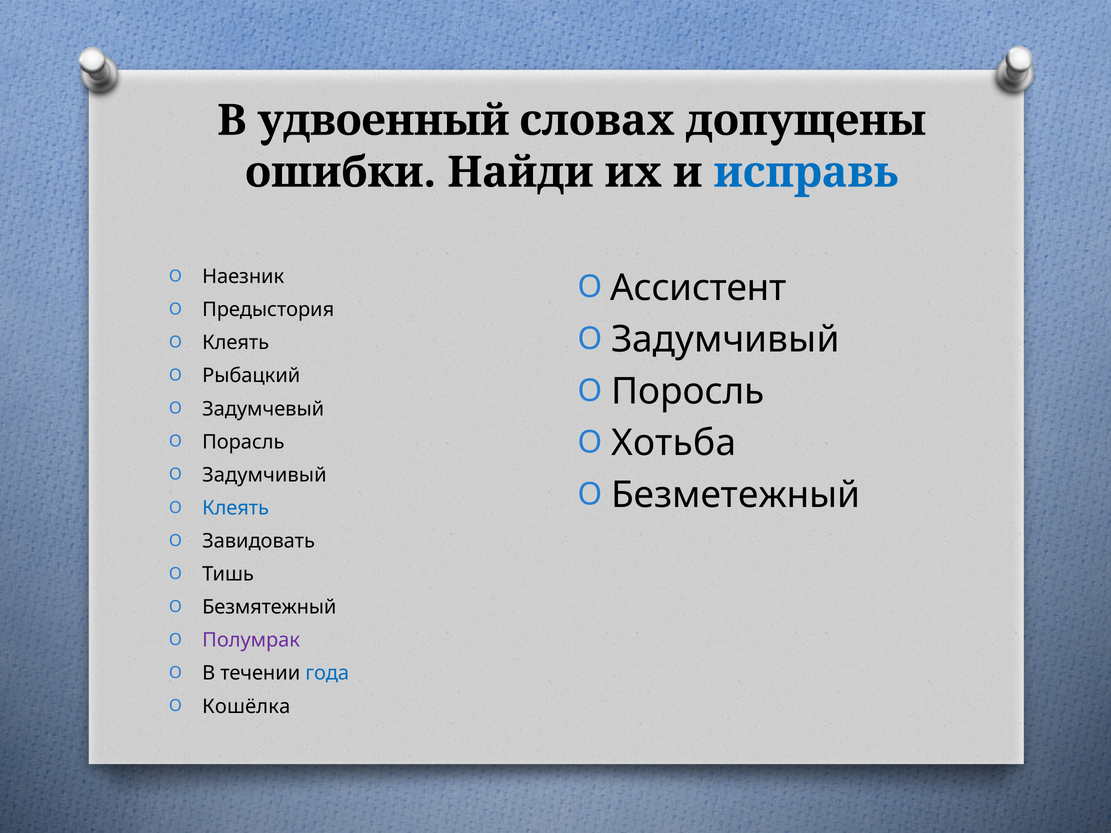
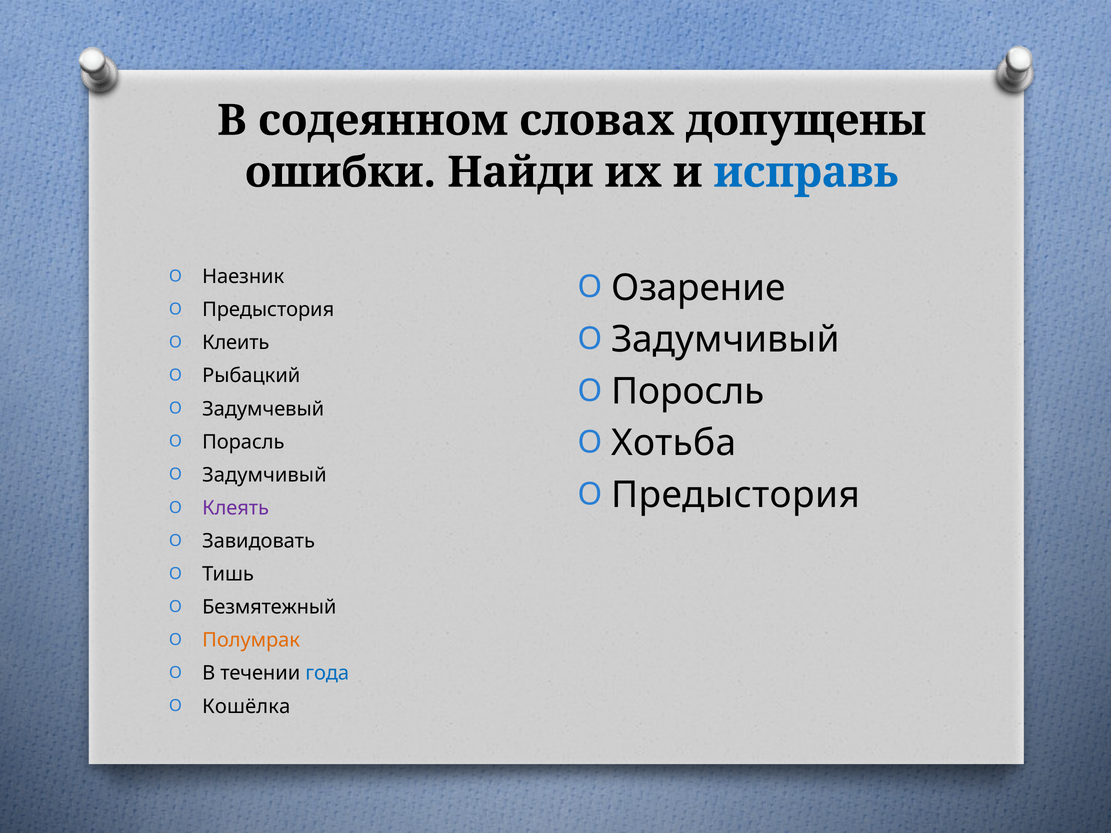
удвоенный: удвоенный -> содеянном
Ассистент: Ассистент -> Озарение
Клеять at (236, 343): Клеять -> Клеить
Безметежный at (736, 495): Безметежный -> Предыстория
Клеять at (236, 508) colour: blue -> purple
Полумрак colour: purple -> orange
